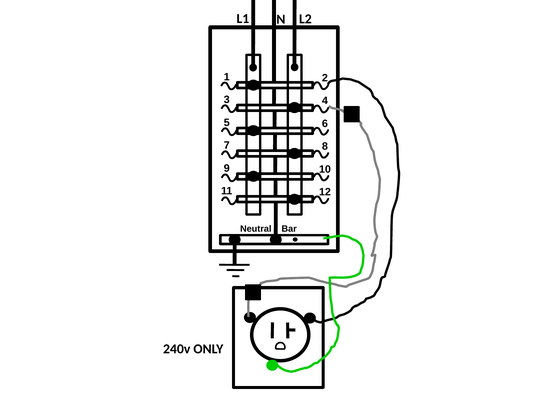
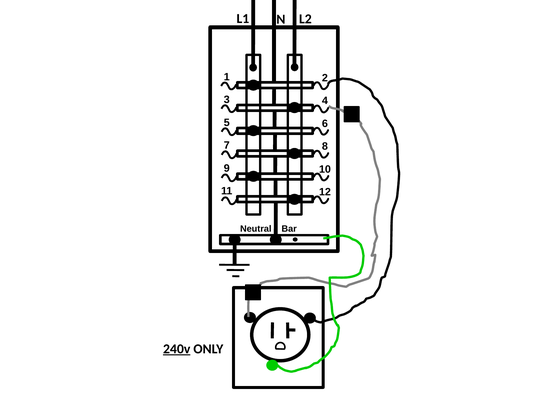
240v underline: none -> present
